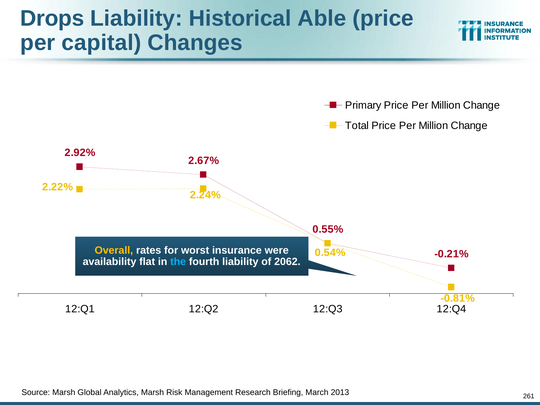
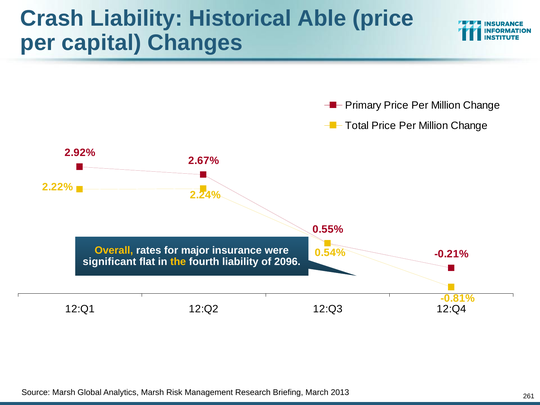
Drops: Drops -> Crash
worst: worst -> major
availability: availability -> significant
the colour: light blue -> yellow
2062: 2062 -> 2096
